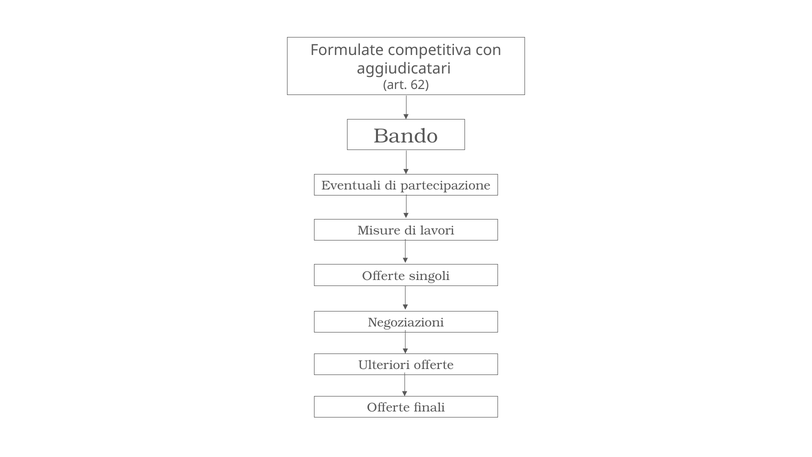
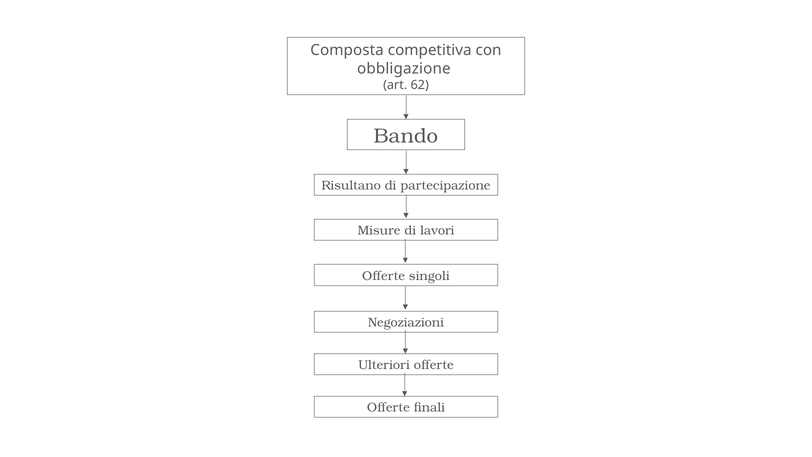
Formulate: Formulate -> Composta
aggiudicatari: aggiudicatari -> obbligazione
Eventuali: Eventuali -> Risultano
